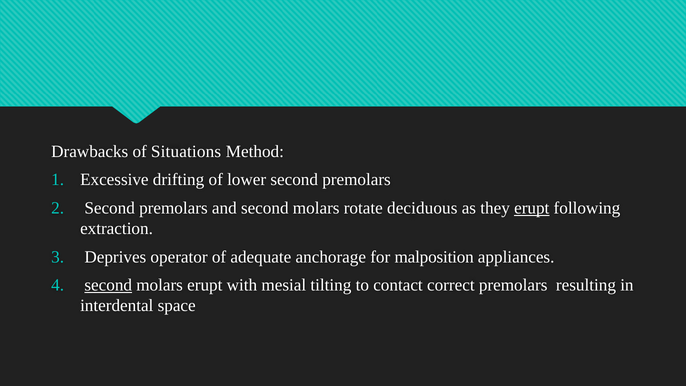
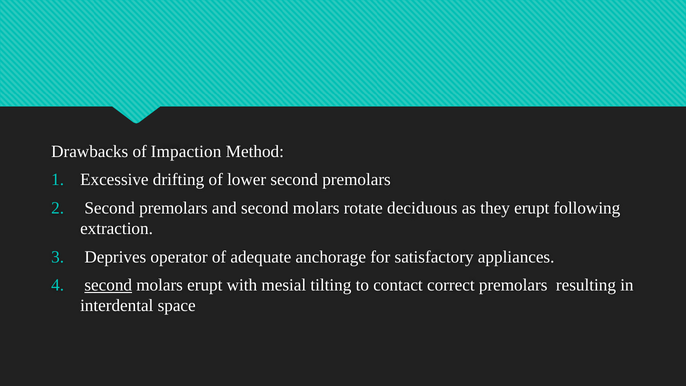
Situations: Situations -> Impaction
erupt at (532, 208) underline: present -> none
malposition: malposition -> satisfactory
